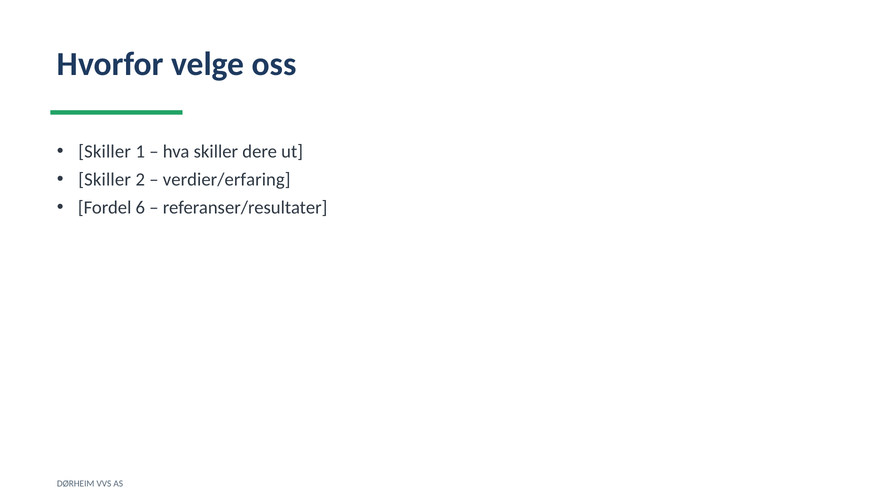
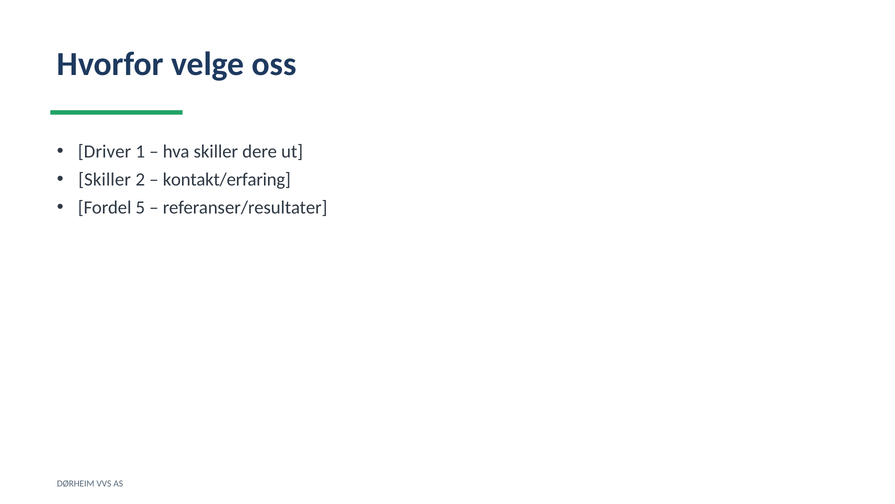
Skiller at (105, 152): Skiller -> Driver
verdier/erfaring: verdier/erfaring -> kontakt/erfaring
6: 6 -> 5
